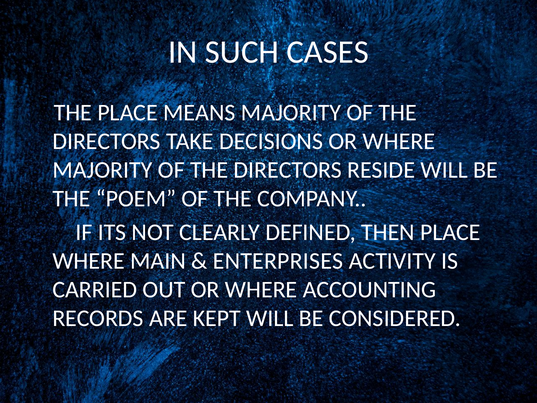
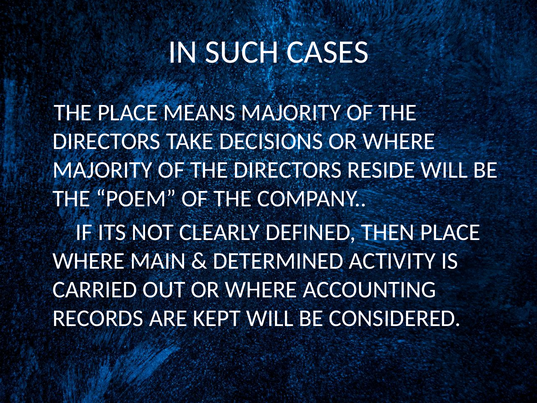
ENTERPRISES: ENTERPRISES -> DETERMINED
